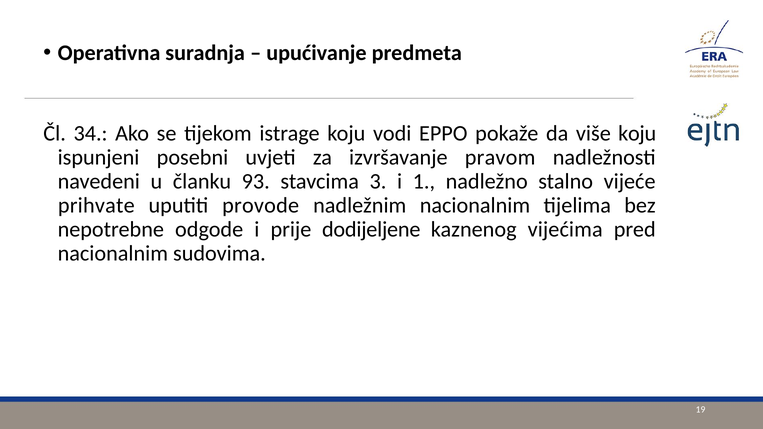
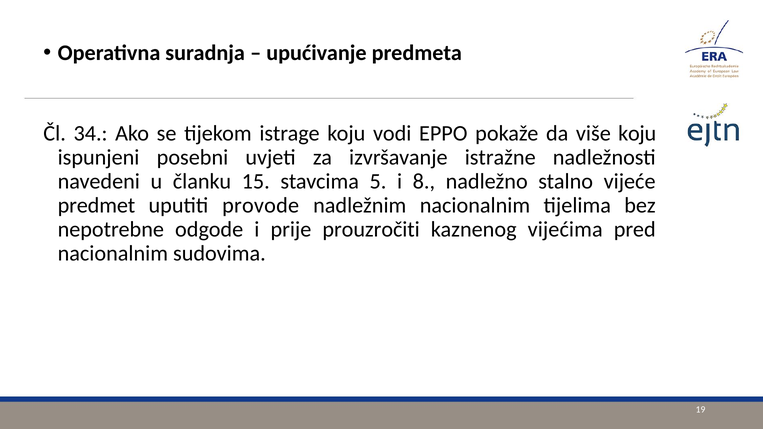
pravom: pravom -> istražne
93: 93 -> 15
3: 3 -> 5
1: 1 -> 8
prihvate: prihvate -> predmet
dodijeljene: dodijeljene -> prouzročiti
